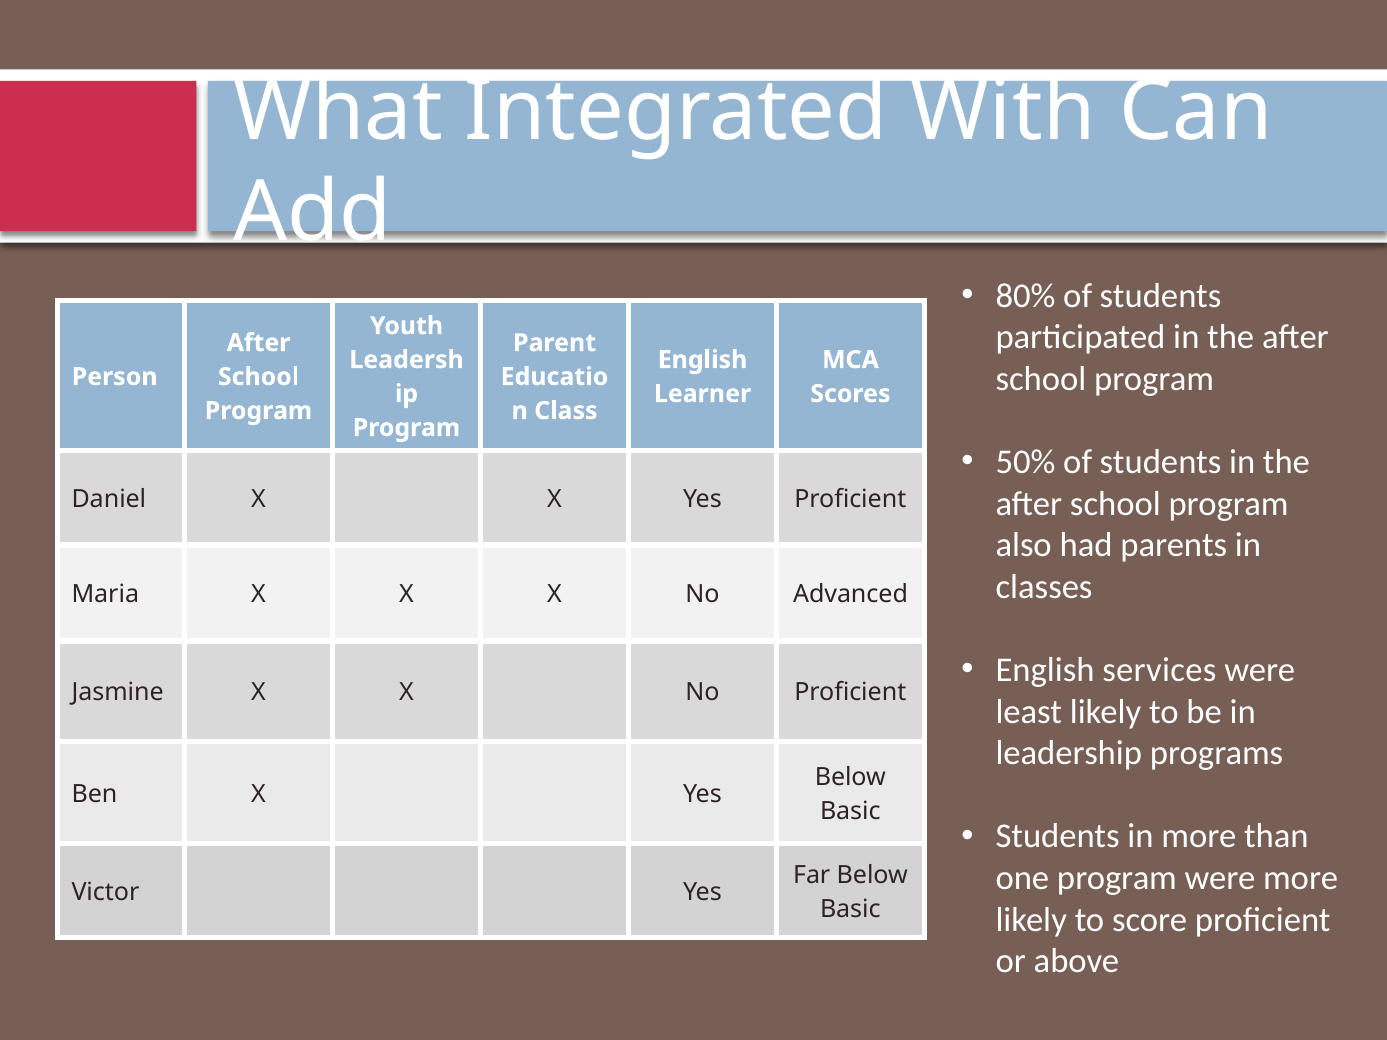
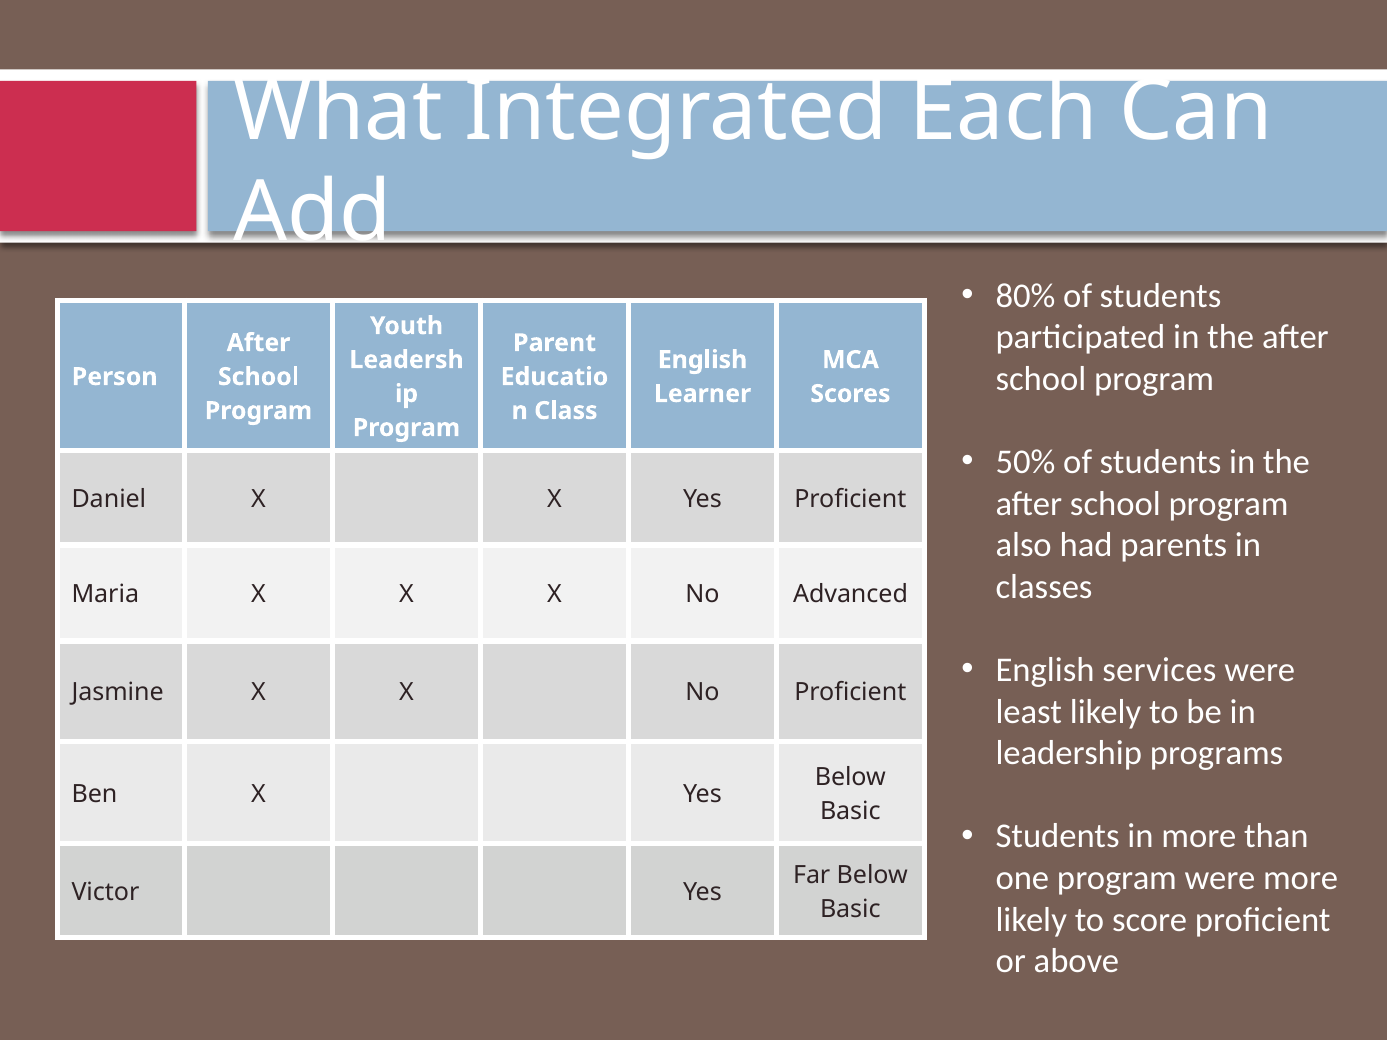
With: With -> Each
